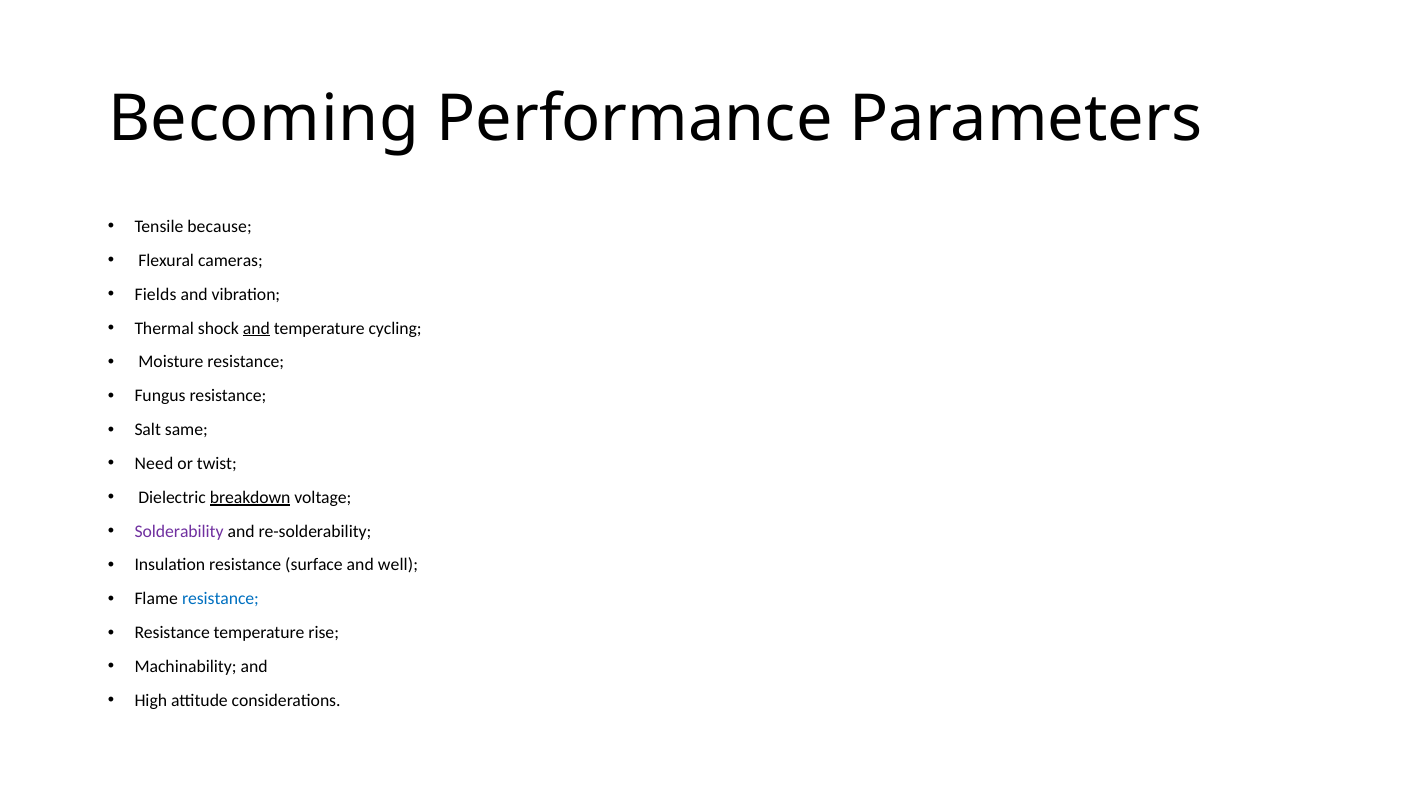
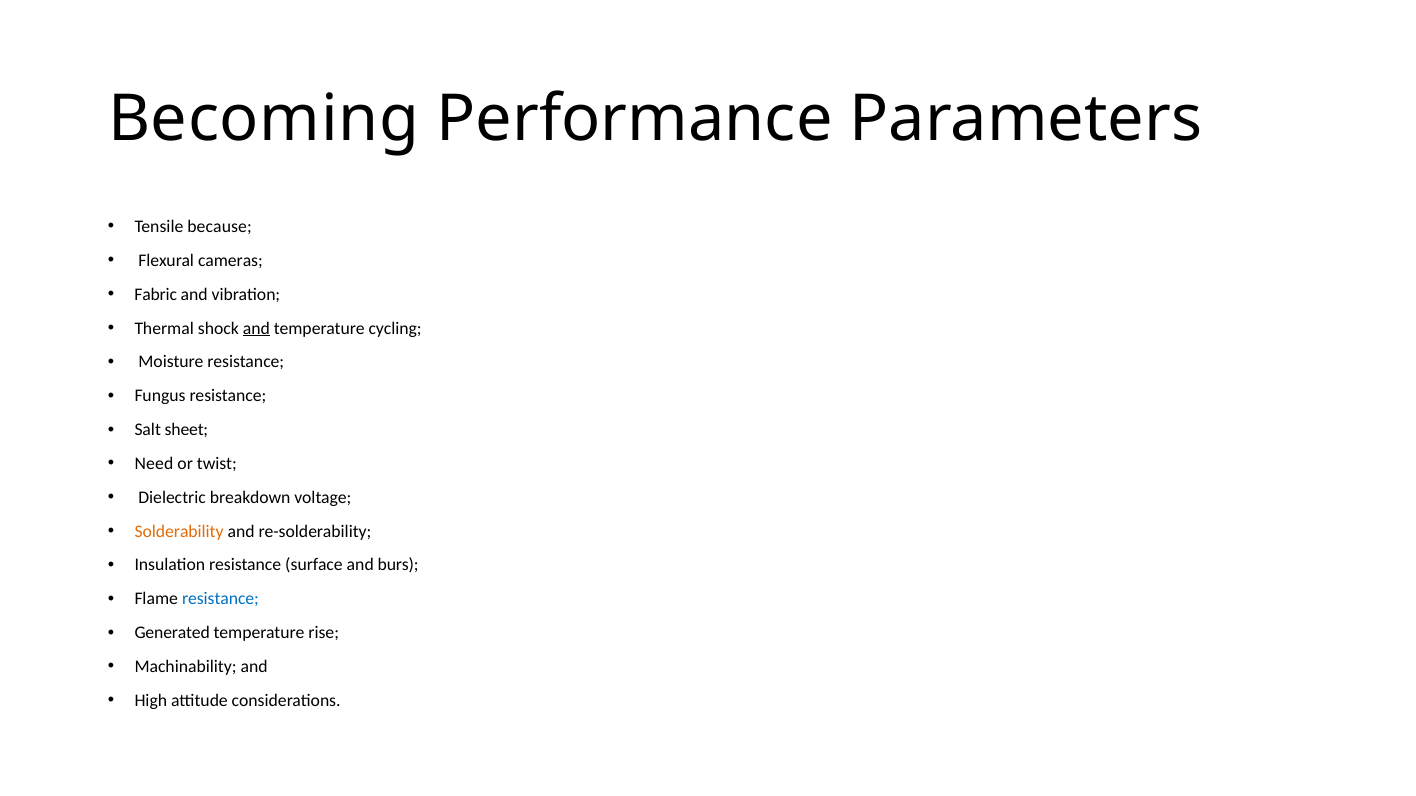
Fields: Fields -> Fabric
same: same -> sheet
breakdown underline: present -> none
Solderability colour: purple -> orange
well: well -> burs
Resistance at (172, 633): Resistance -> Generated
